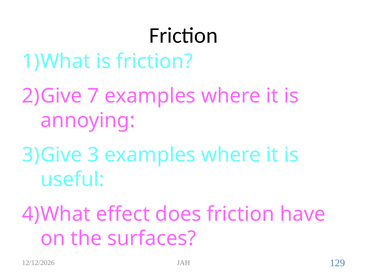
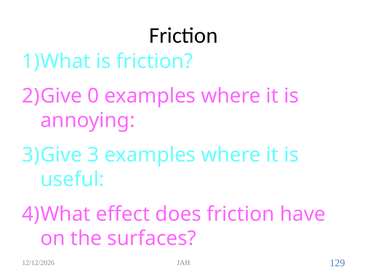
7: 7 -> 0
